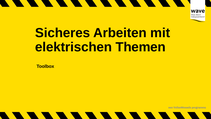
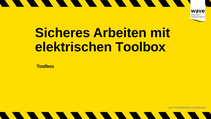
elektrischen Themen: Themen -> Toolbox
